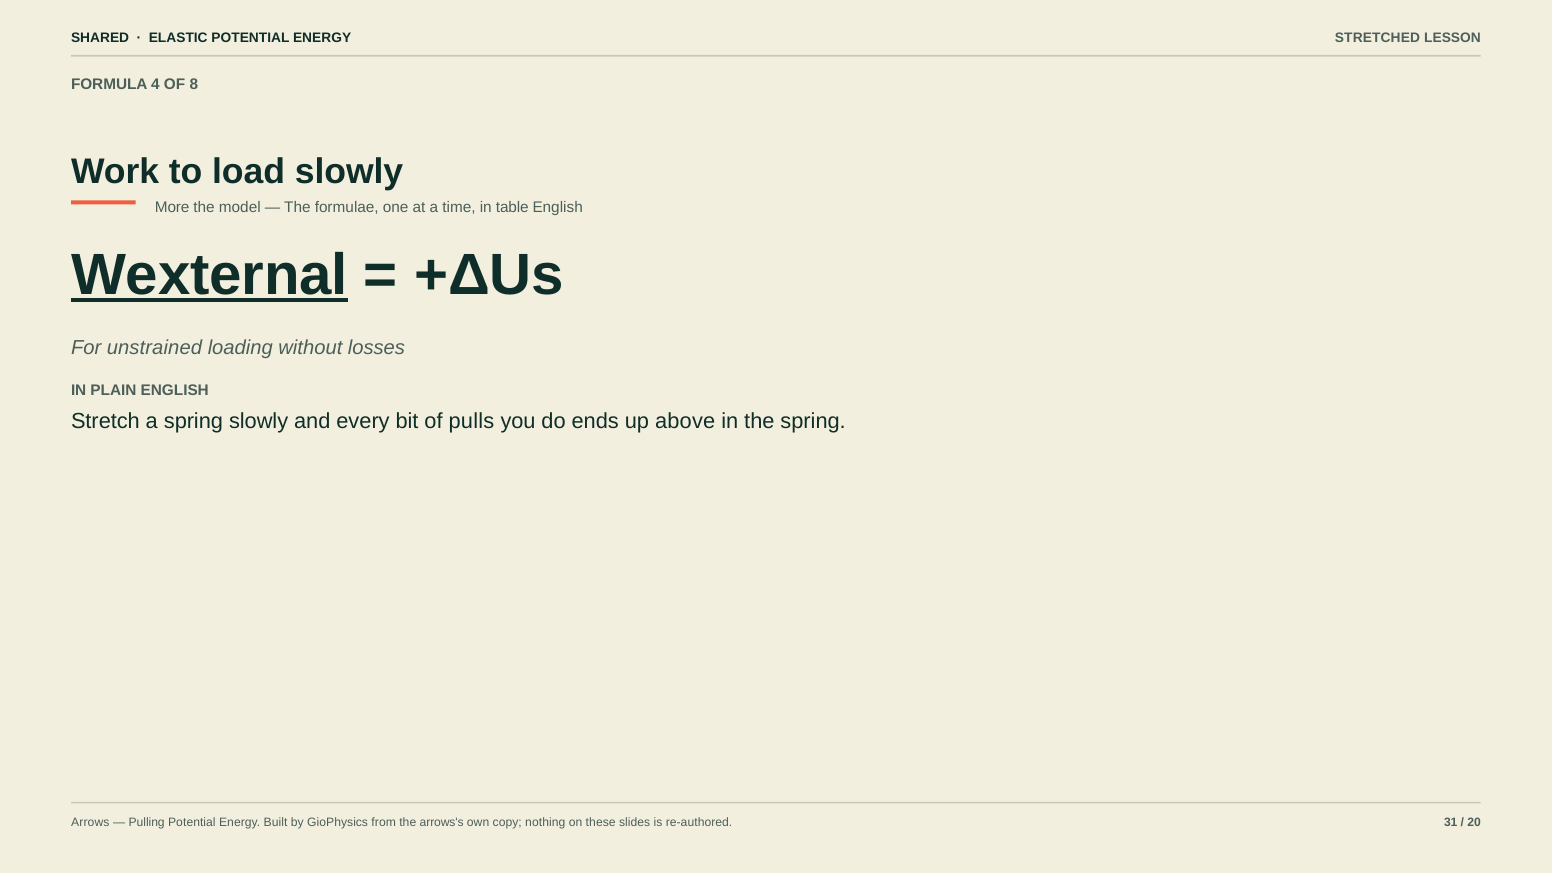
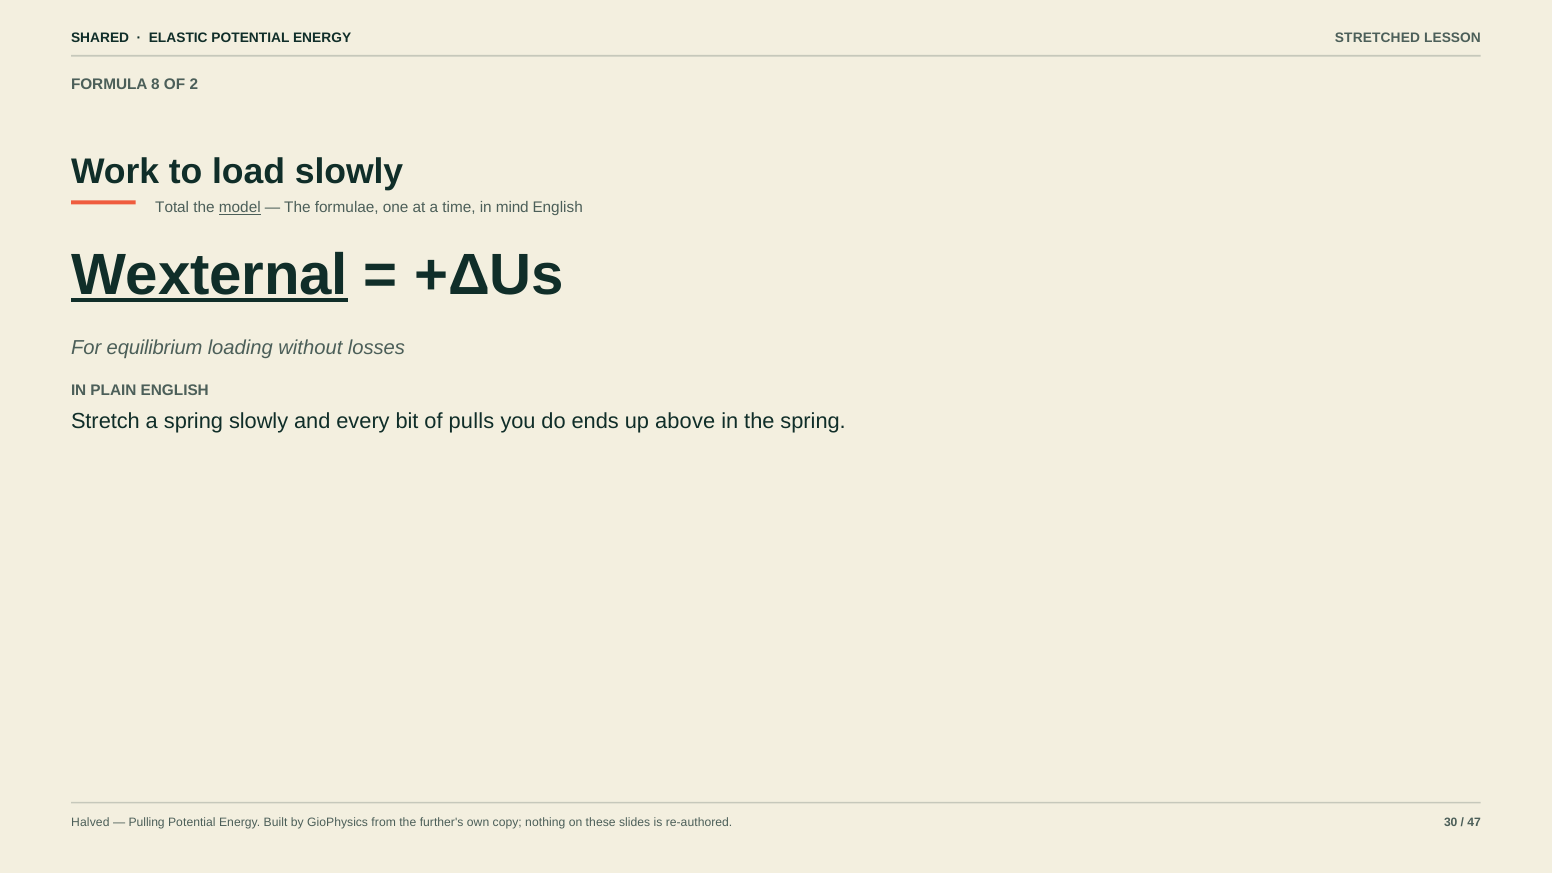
4: 4 -> 8
8: 8 -> 2
More: More -> Total
model underline: none -> present
table: table -> mind
unstrained: unstrained -> equilibrium
Arrows: Arrows -> Halved
arrows's: arrows's -> further's
31: 31 -> 30
20: 20 -> 47
